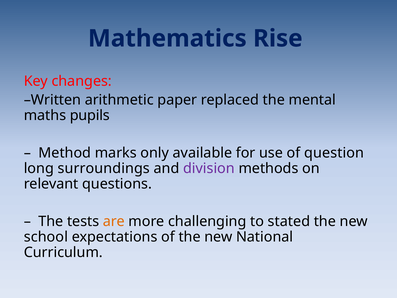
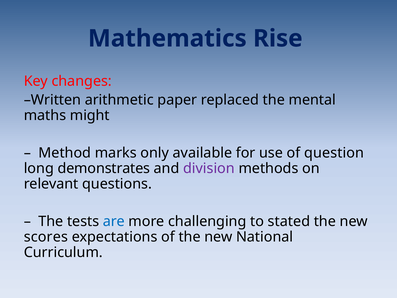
pupils: pupils -> might
surroundings: surroundings -> demonstrates
are colour: orange -> blue
school: school -> scores
